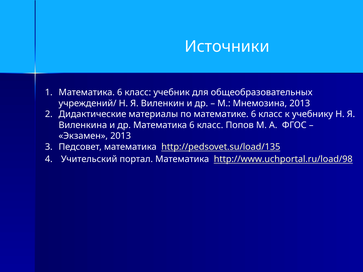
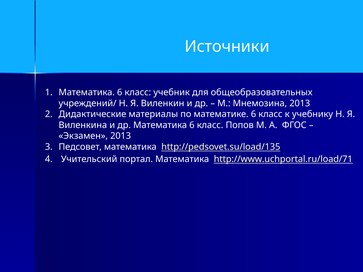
http://www.uchportal.ru/load/98: http://www.uchportal.ru/load/98 -> http://www.uchportal.ru/load/71
